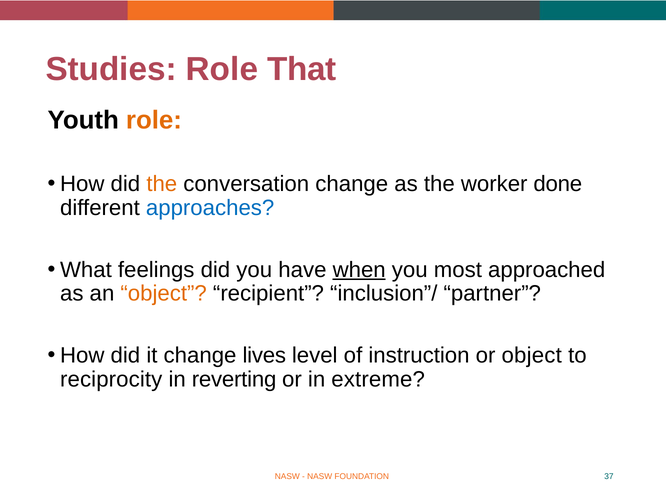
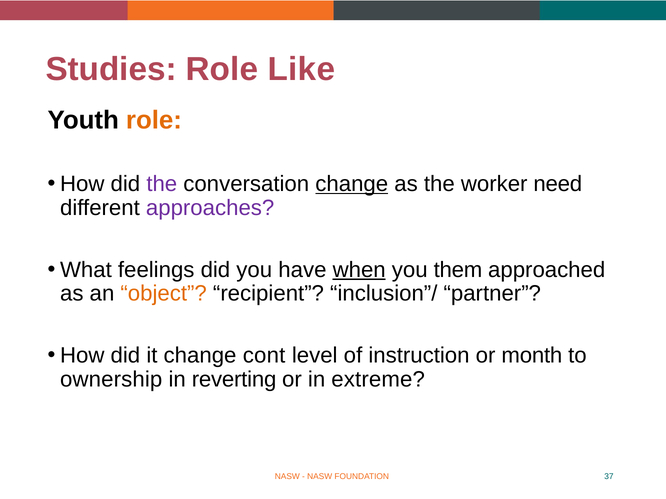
That: That -> Like
the at (162, 184) colour: orange -> purple
change at (352, 184) underline: none -> present
done: done -> need
approaches colour: blue -> purple
most: most -> them
lives: lives -> cont
or object: object -> month
reciprocity: reciprocity -> ownership
